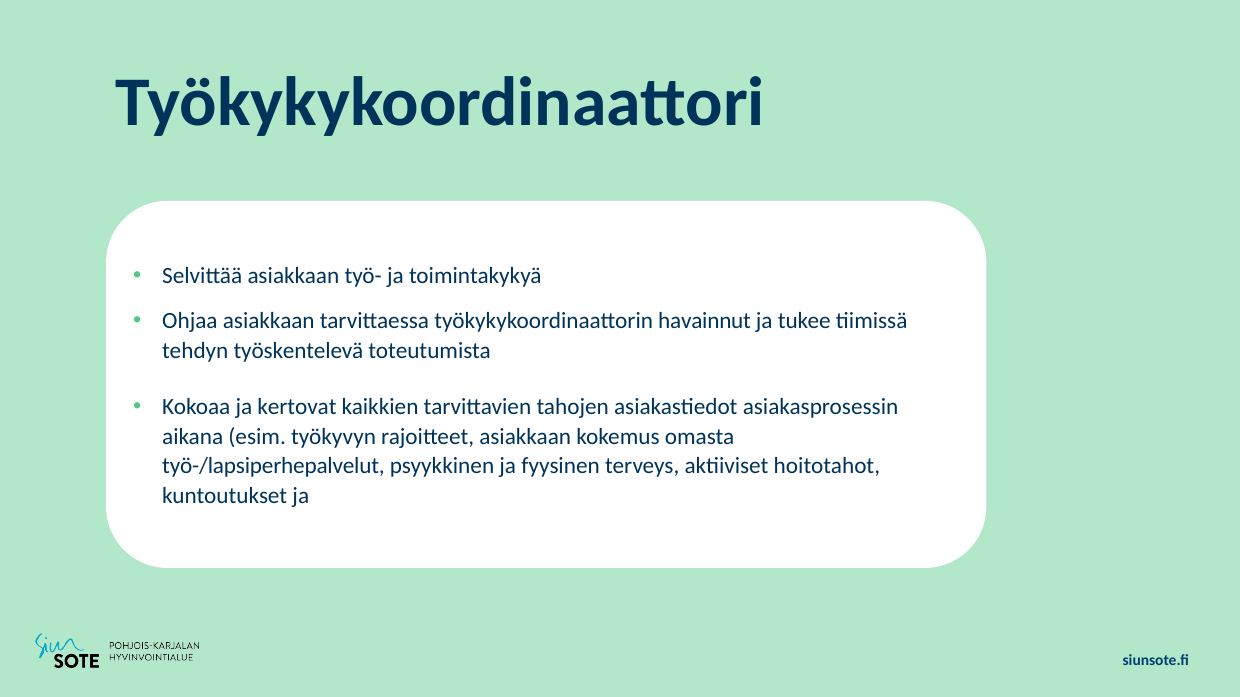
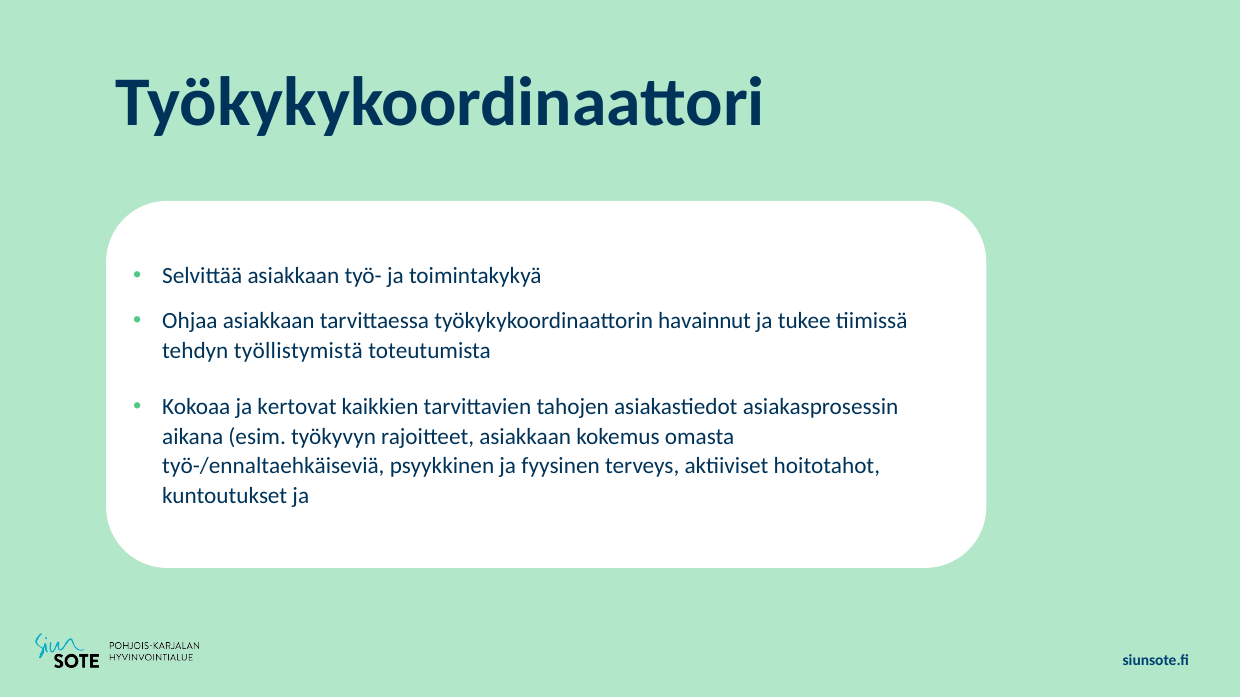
työskentelevä: työskentelevä -> työllistymistä
työ-/lapsiperhepalvelut: työ-/lapsiperhepalvelut -> työ-/ennaltaehkäiseviä
